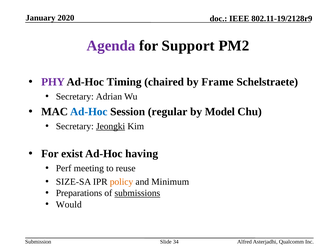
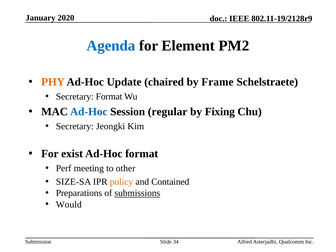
Agenda colour: purple -> blue
Support: Support -> Element
PHY colour: purple -> orange
Timing: Timing -> Update
Secretary Adrian: Adrian -> Format
Model: Model -> Fixing
Jeongki underline: present -> none
Ad-Hoc having: having -> format
reuse: reuse -> other
Minimum: Minimum -> Contained
